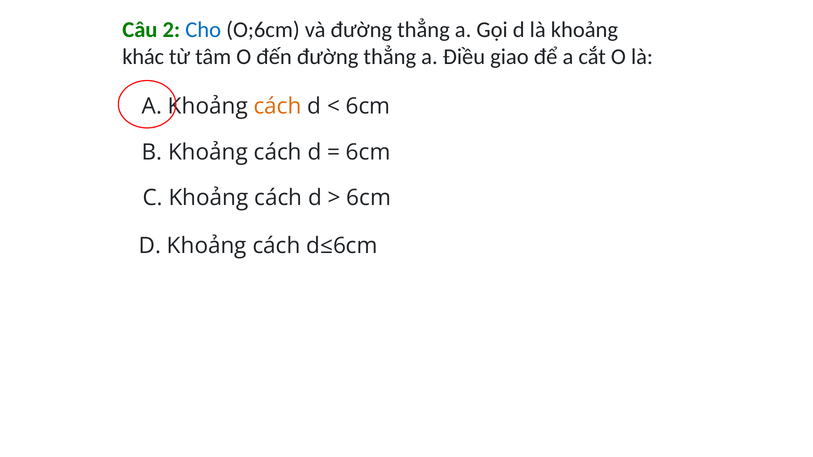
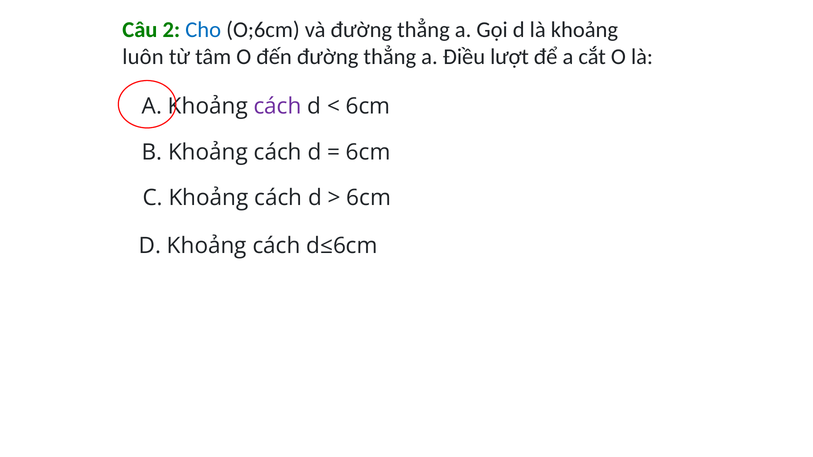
khác: khác -> luôn
giao: giao -> lượt
cách at (278, 107) colour: orange -> purple
